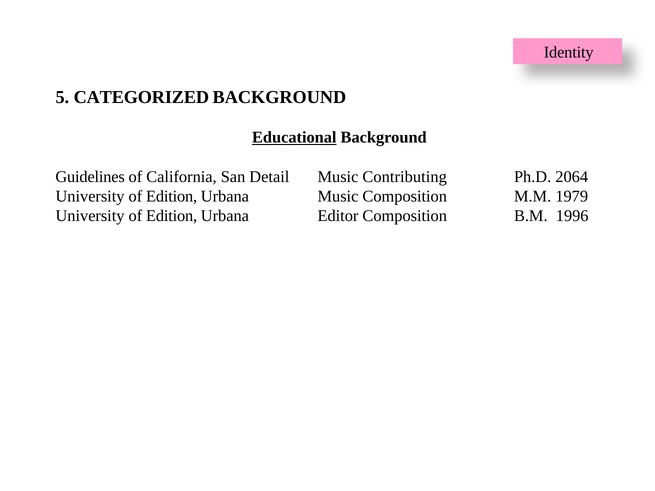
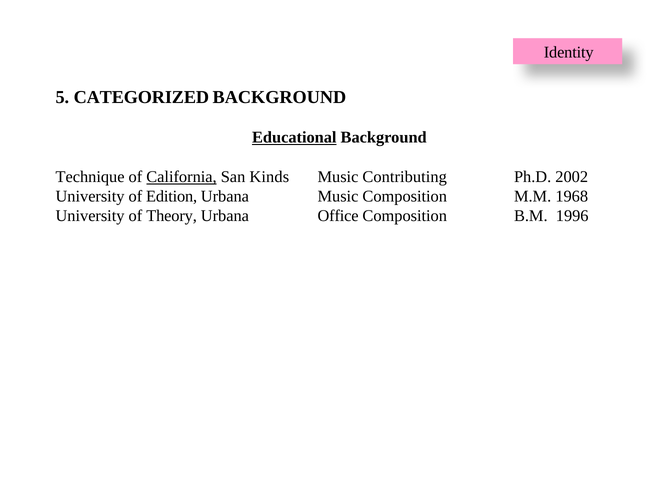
Guidelines: Guidelines -> Technique
California underline: none -> present
Detail: Detail -> Kinds
2064: 2064 -> 2002
1979: 1979 -> 1968
Edition at (172, 216): Edition -> Theory
Editor: Editor -> Office
